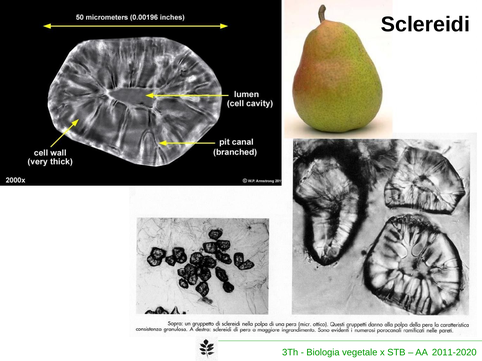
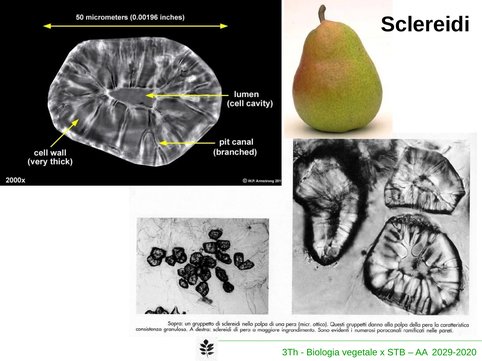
2011-2020: 2011-2020 -> 2029-2020
